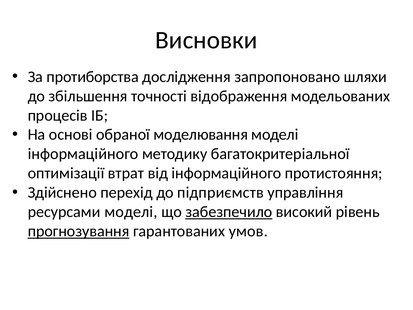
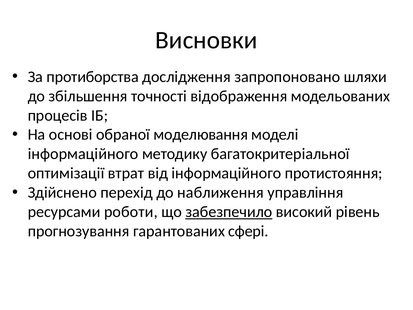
підприємств: підприємств -> наближення
ресурсами моделі: моделі -> роботи
прогнозування underline: present -> none
умов: умов -> сфері
